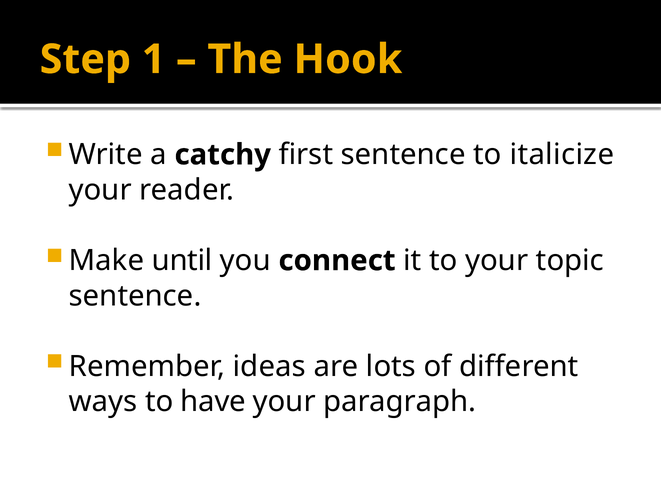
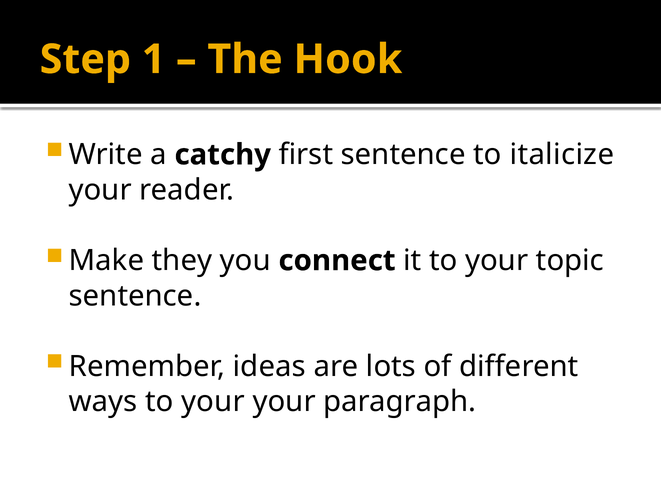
until: until -> they
ways to have: have -> your
